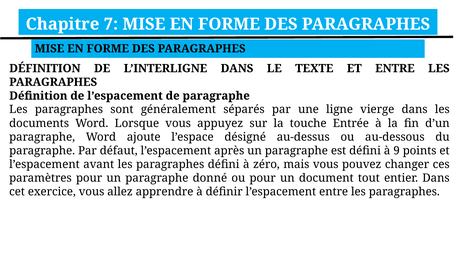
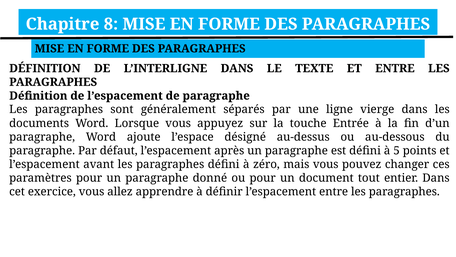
7: 7 -> 8
9: 9 -> 5
